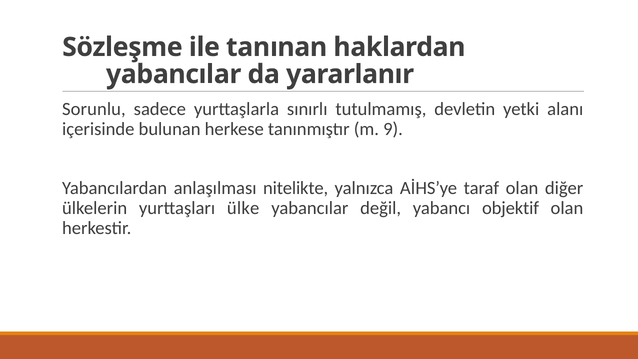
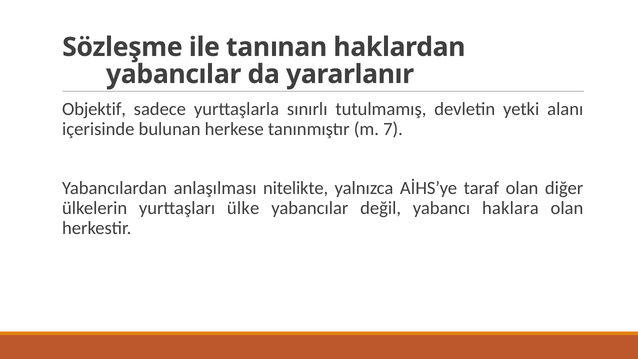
Sorunlu: Sorunlu -> Objektif
9: 9 -> 7
objektif: objektif -> haklara
